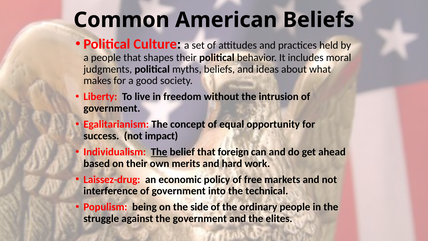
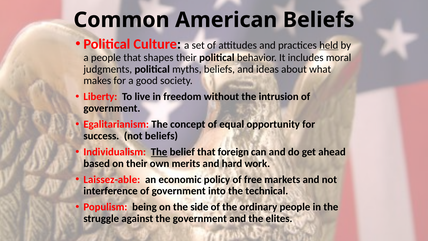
held underline: none -> present
not impact: impact -> beliefs
Laissez-drug: Laissez-drug -> Laissez-able
